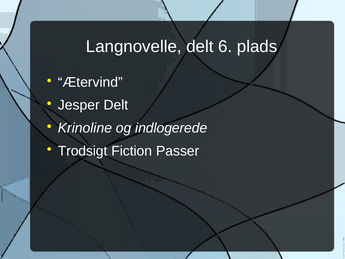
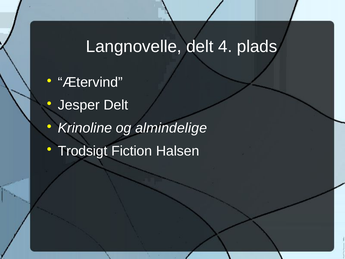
6: 6 -> 4
indlogerede: indlogerede -> almindelige
Passer: Passer -> Halsen
